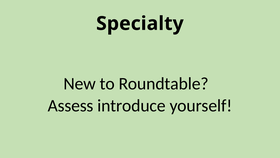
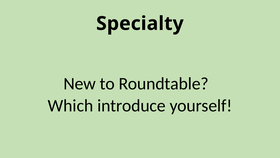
Assess: Assess -> Which
